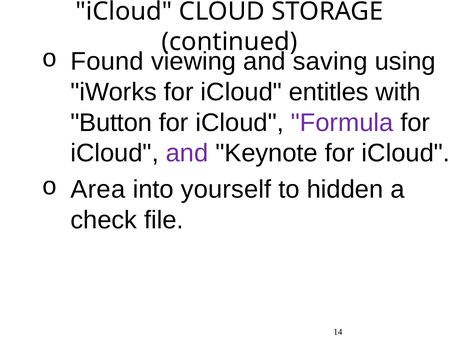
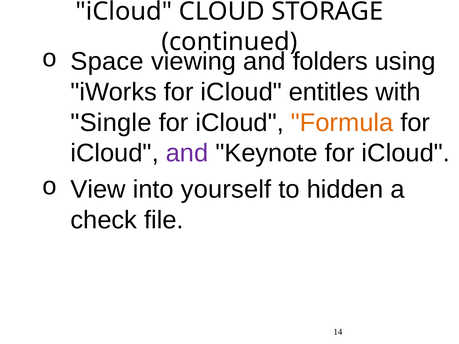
Found: Found -> Space
saving: saving -> folders
Button: Button -> Single
Formula colour: purple -> orange
Area: Area -> View
